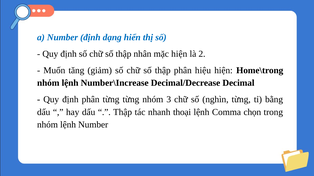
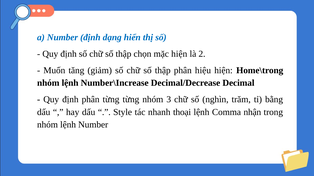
nhân: nhân -> chọn
nghìn từng: từng -> trăm
Thập at (123, 112): Thập -> Style
chọn: chọn -> nhận
